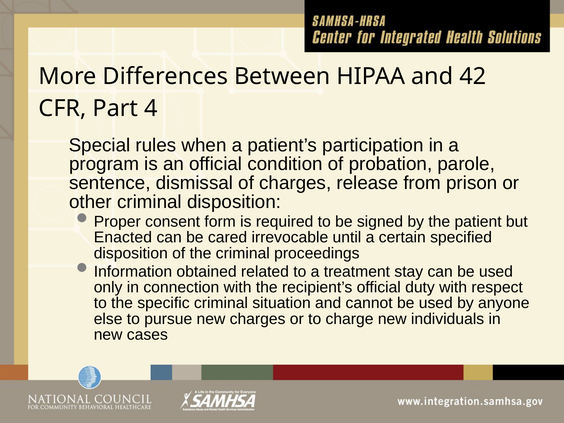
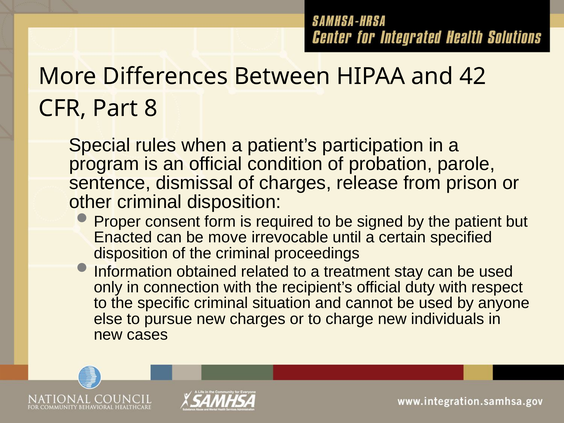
4: 4 -> 8
cared: cared -> move
